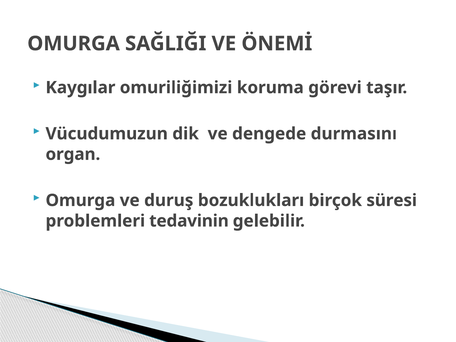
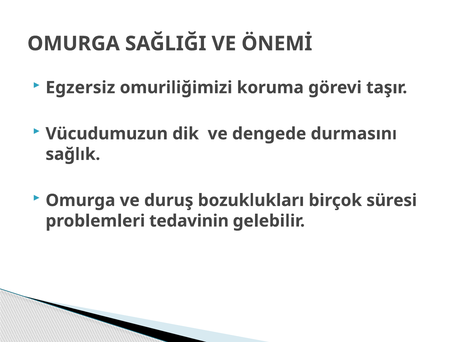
Kaygılar: Kaygılar -> Egzersiz
organ: organ -> sağlık
